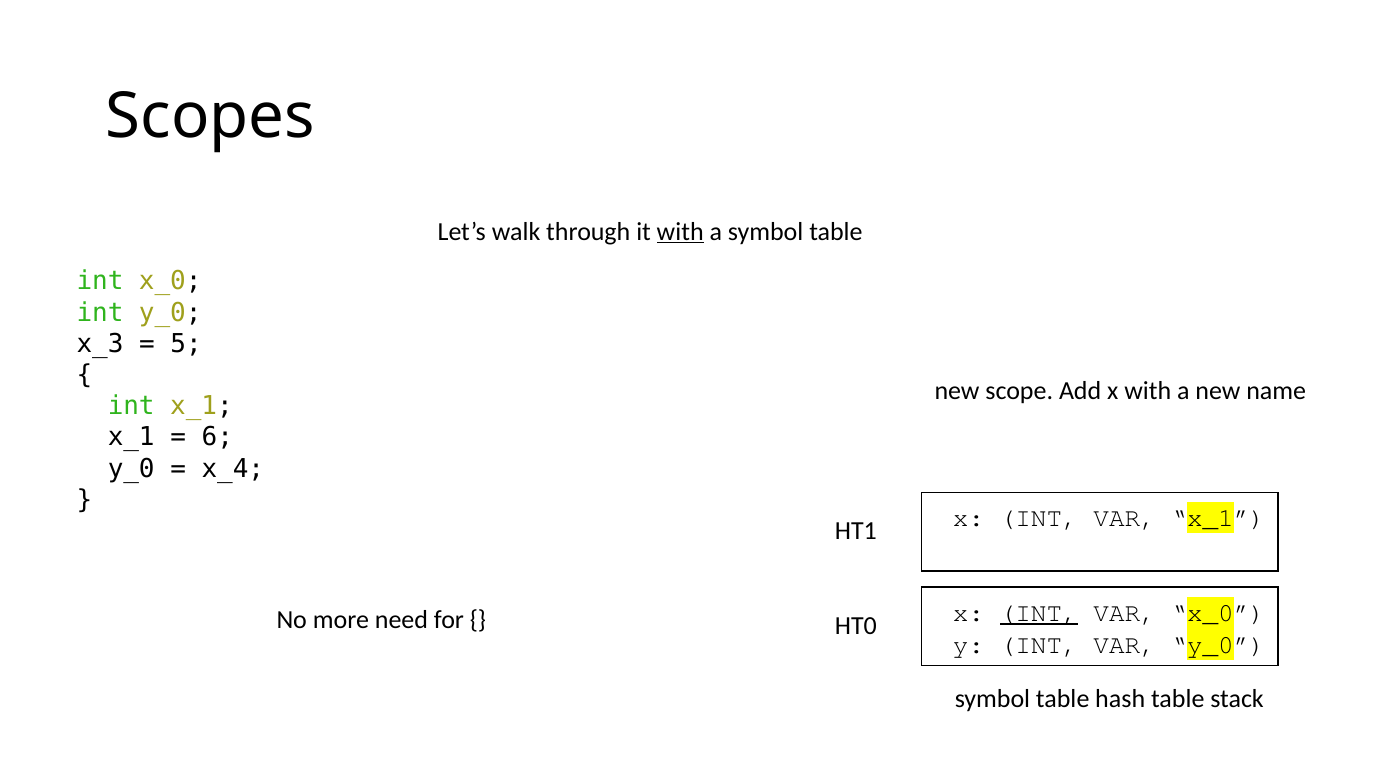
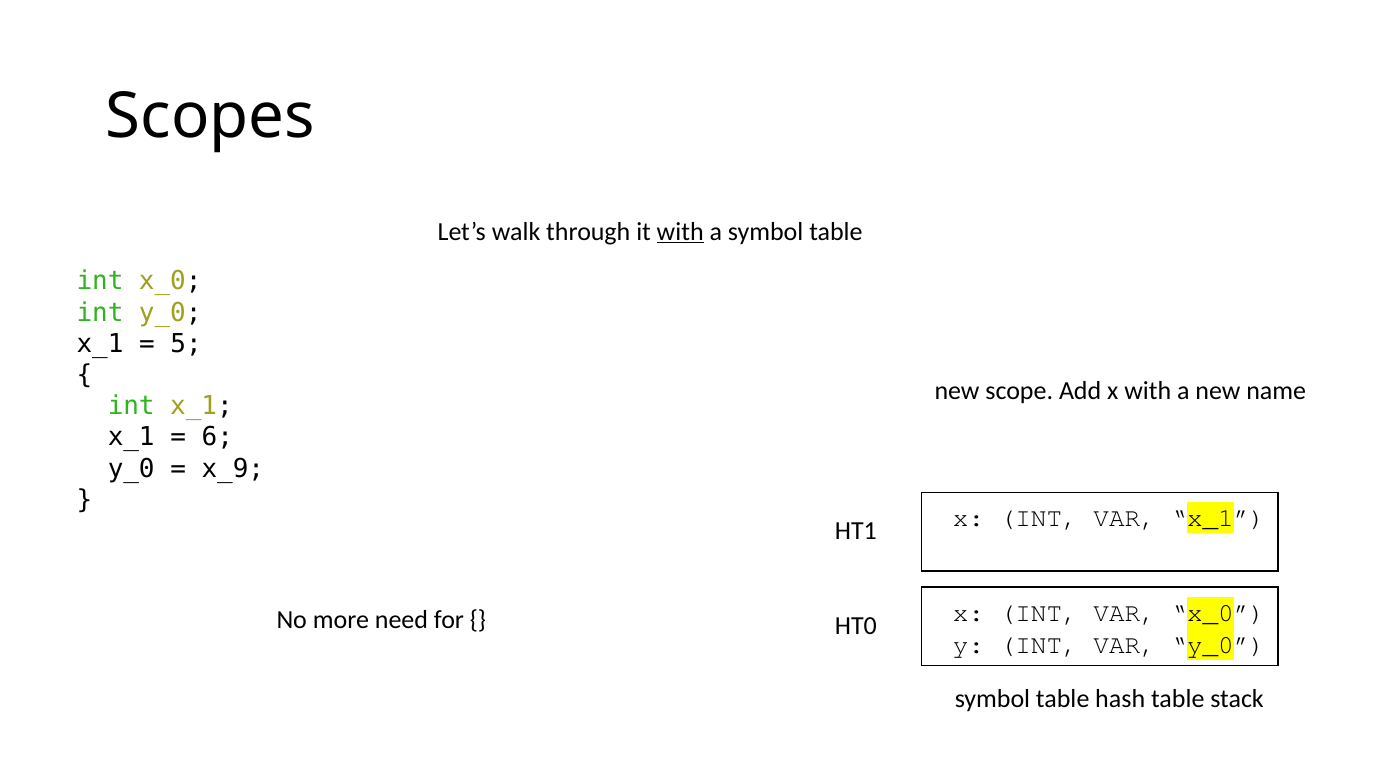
x_3 at (100, 344): x_3 -> x_1
x_4: x_4 -> x_9
INT at (1039, 613) underline: present -> none
